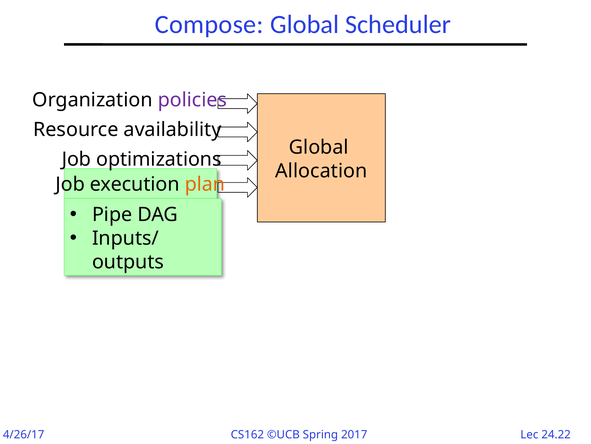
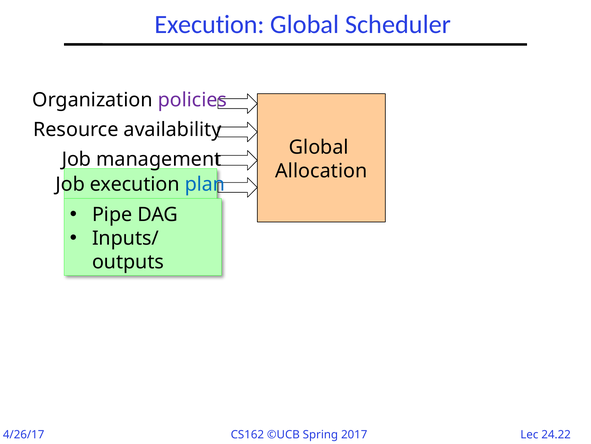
Compose at (209, 24): Compose -> Execution
optimizations: optimizations -> management
plan colour: orange -> blue
